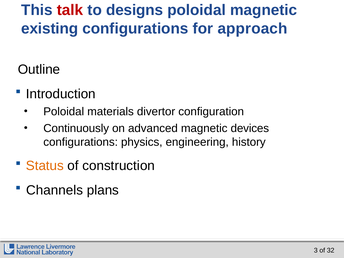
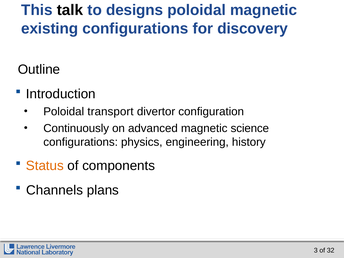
talk colour: red -> black
approach: approach -> discovery
materials: materials -> transport
devices: devices -> science
construction: construction -> components
